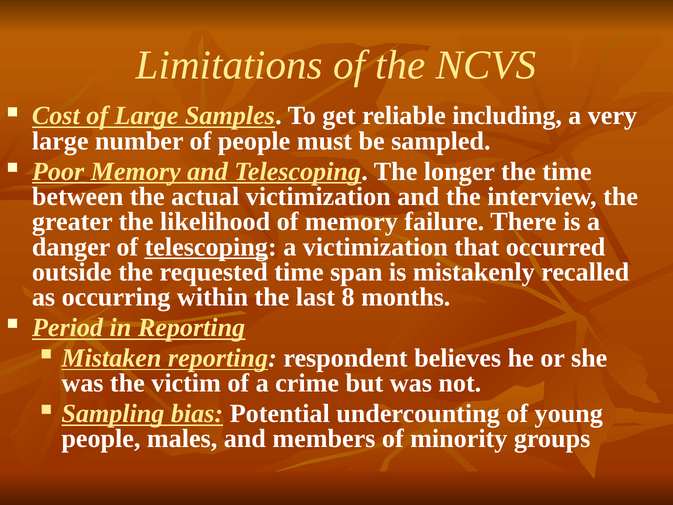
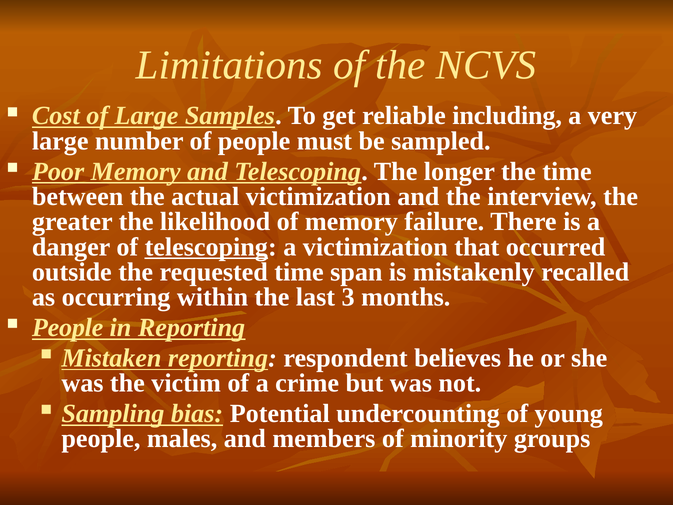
8: 8 -> 3
Period at (68, 327): Period -> People
